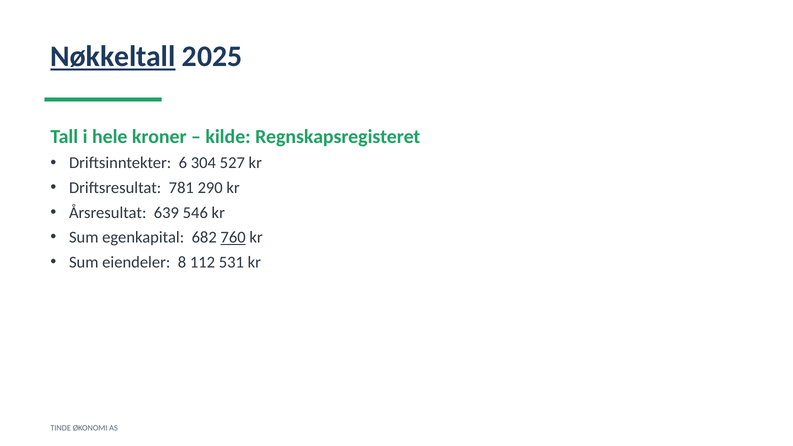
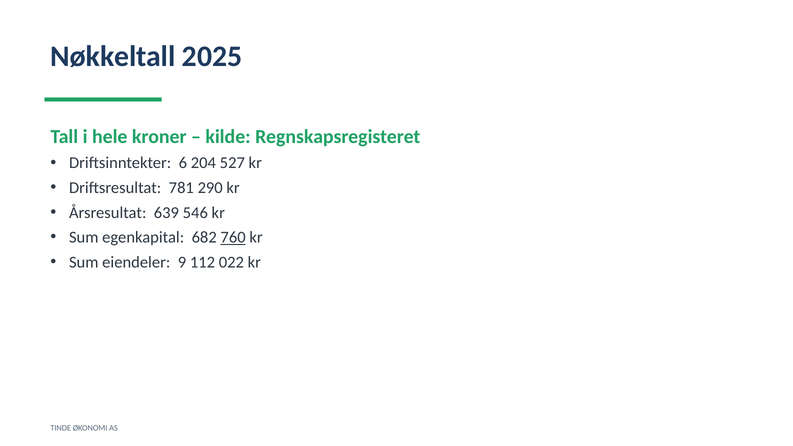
Nøkkeltall underline: present -> none
304: 304 -> 204
8: 8 -> 9
531: 531 -> 022
